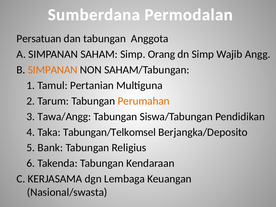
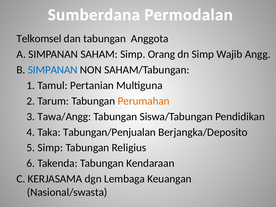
Persatuan: Persatuan -> Telkomsel
SIMPANAN at (53, 70) colour: orange -> blue
Tabungan/Telkomsel: Tabungan/Telkomsel -> Tabungan/Penjualan
5 Bank: Bank -> Simp
